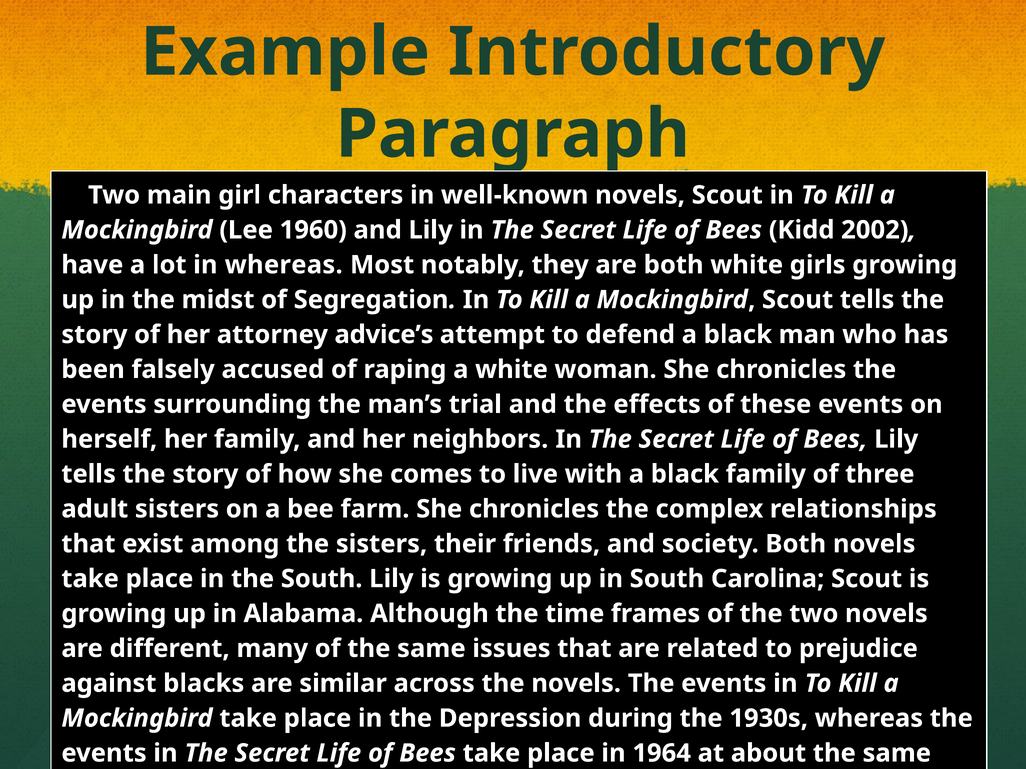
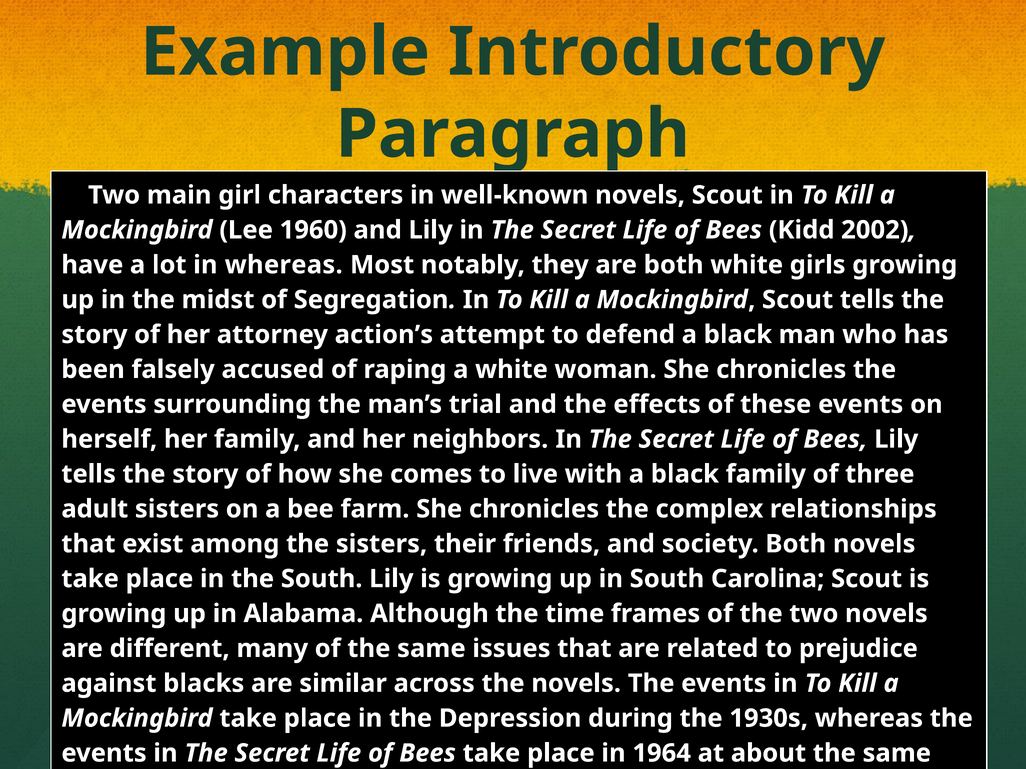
advice’s: advice’s -> action’s
